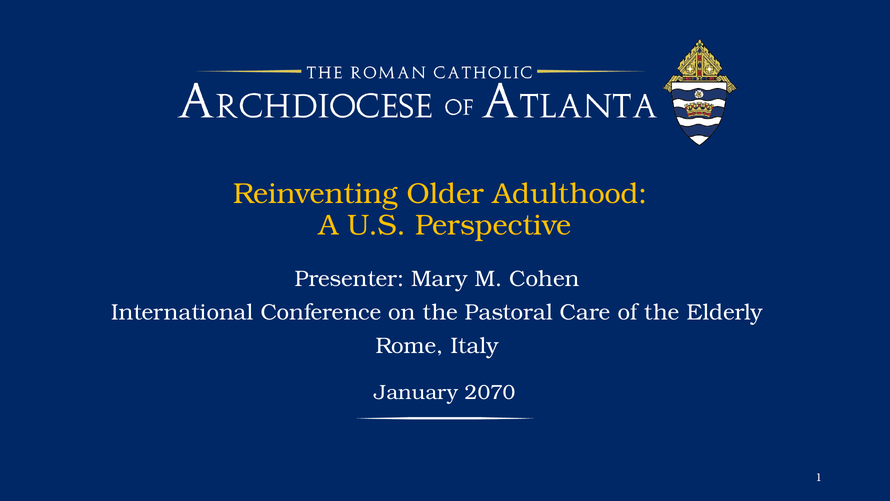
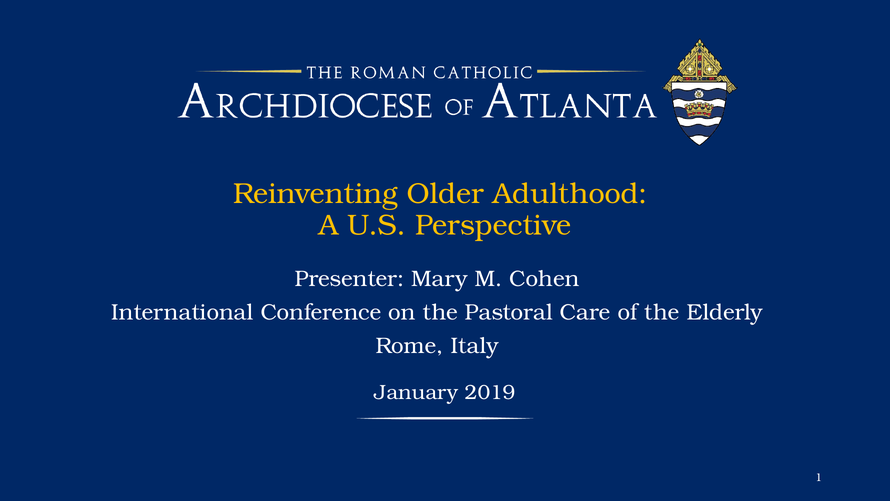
2070: 2070 -> 2019
